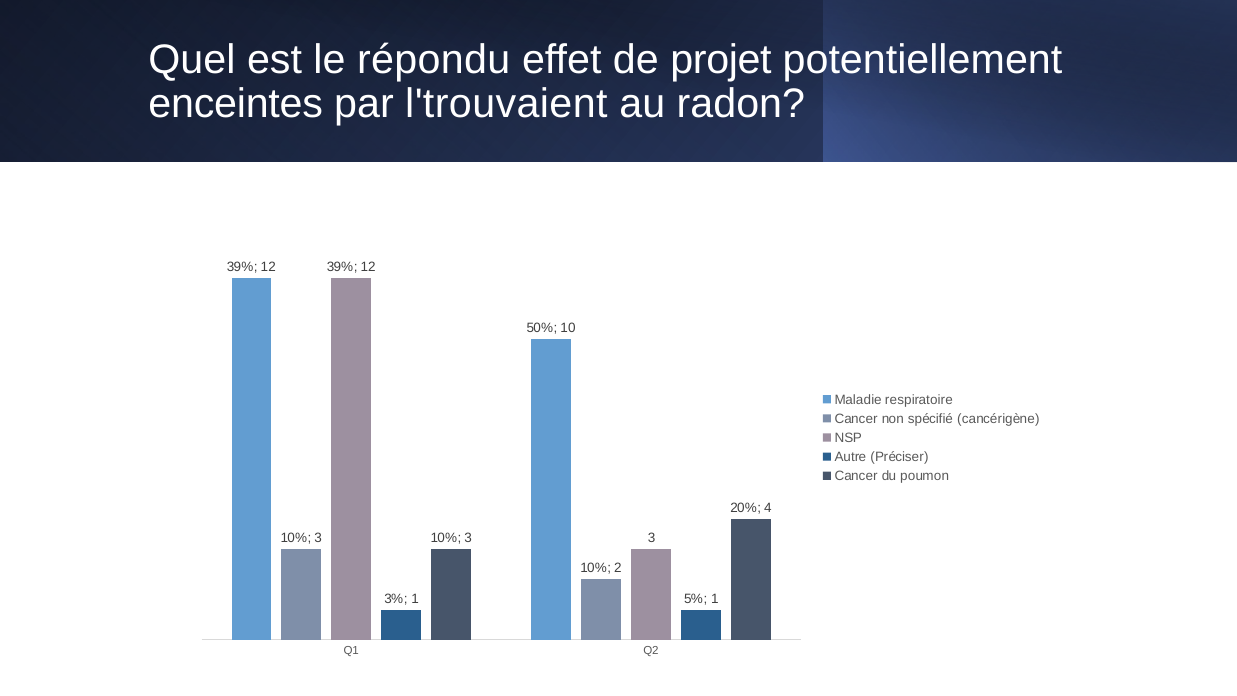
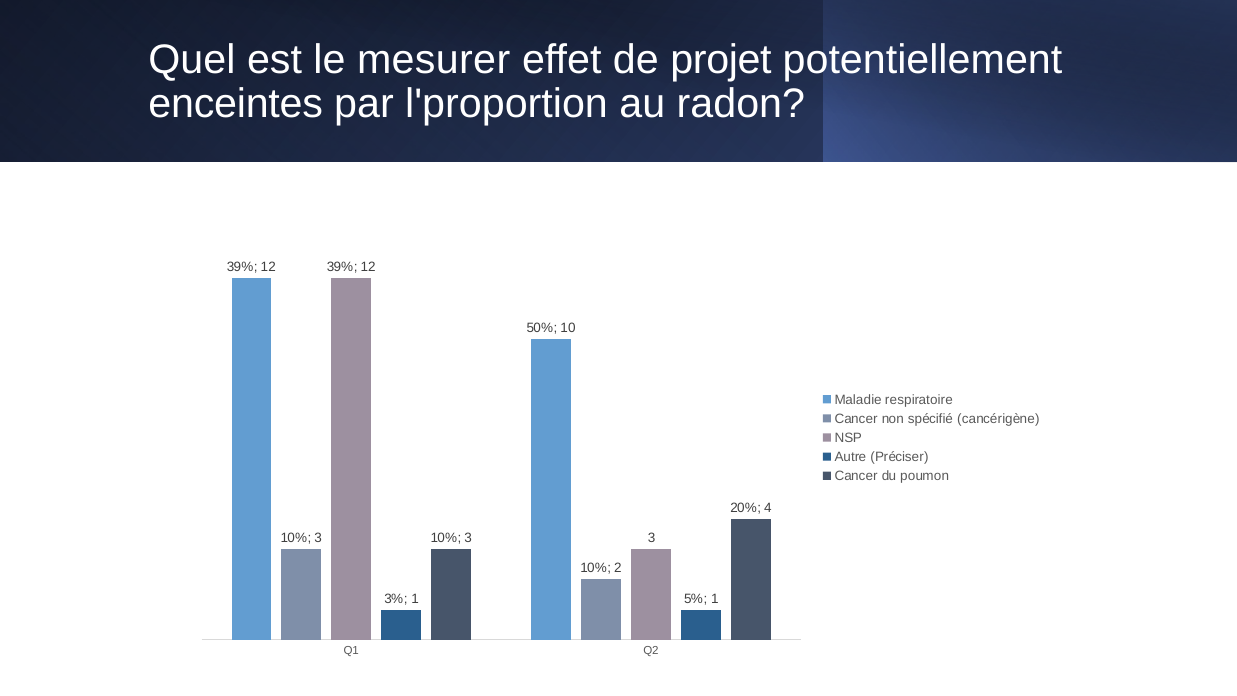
répondu: répondu -> mesurer
l'trouvaient: l'trouvaient -> l'proportion
